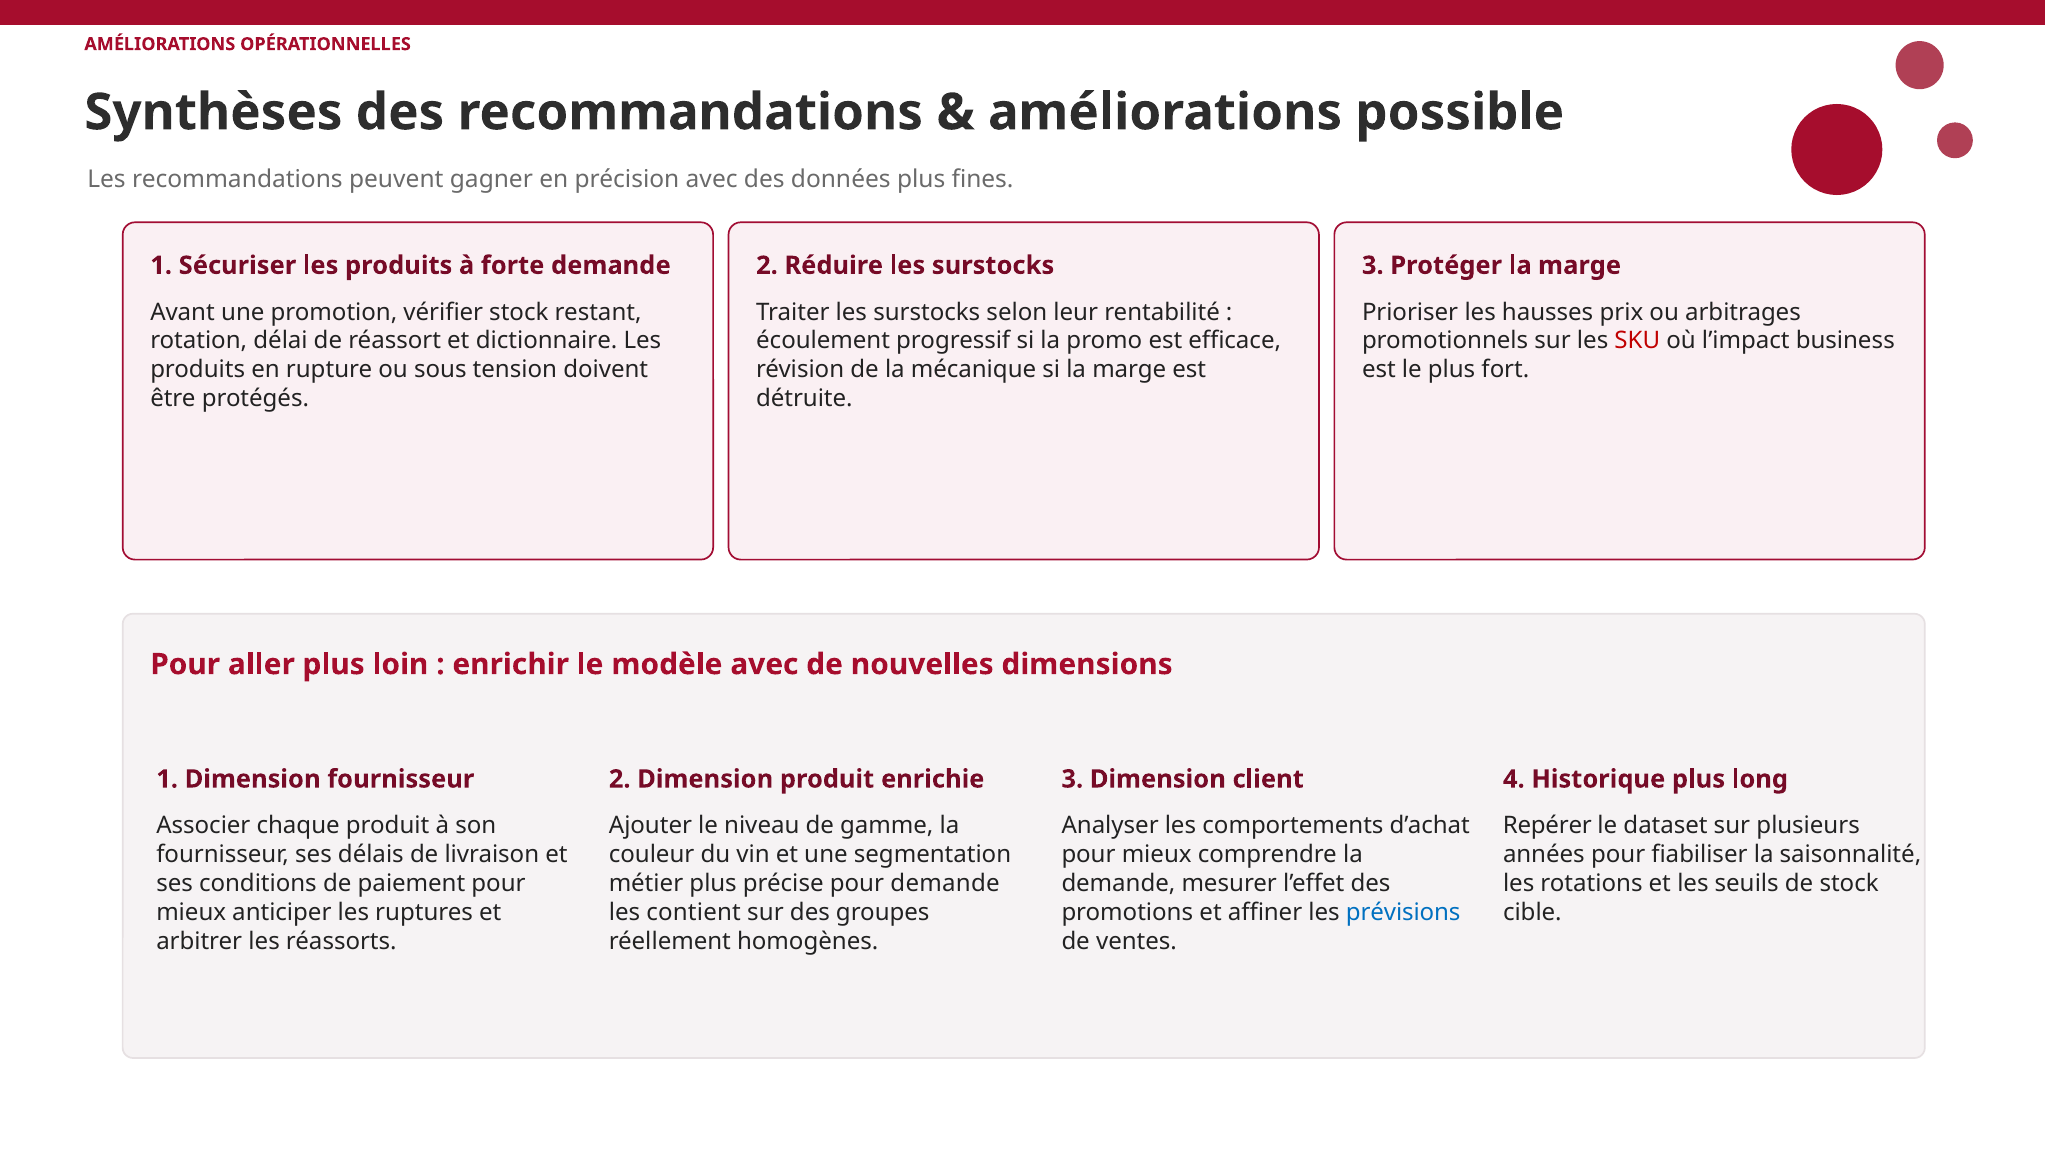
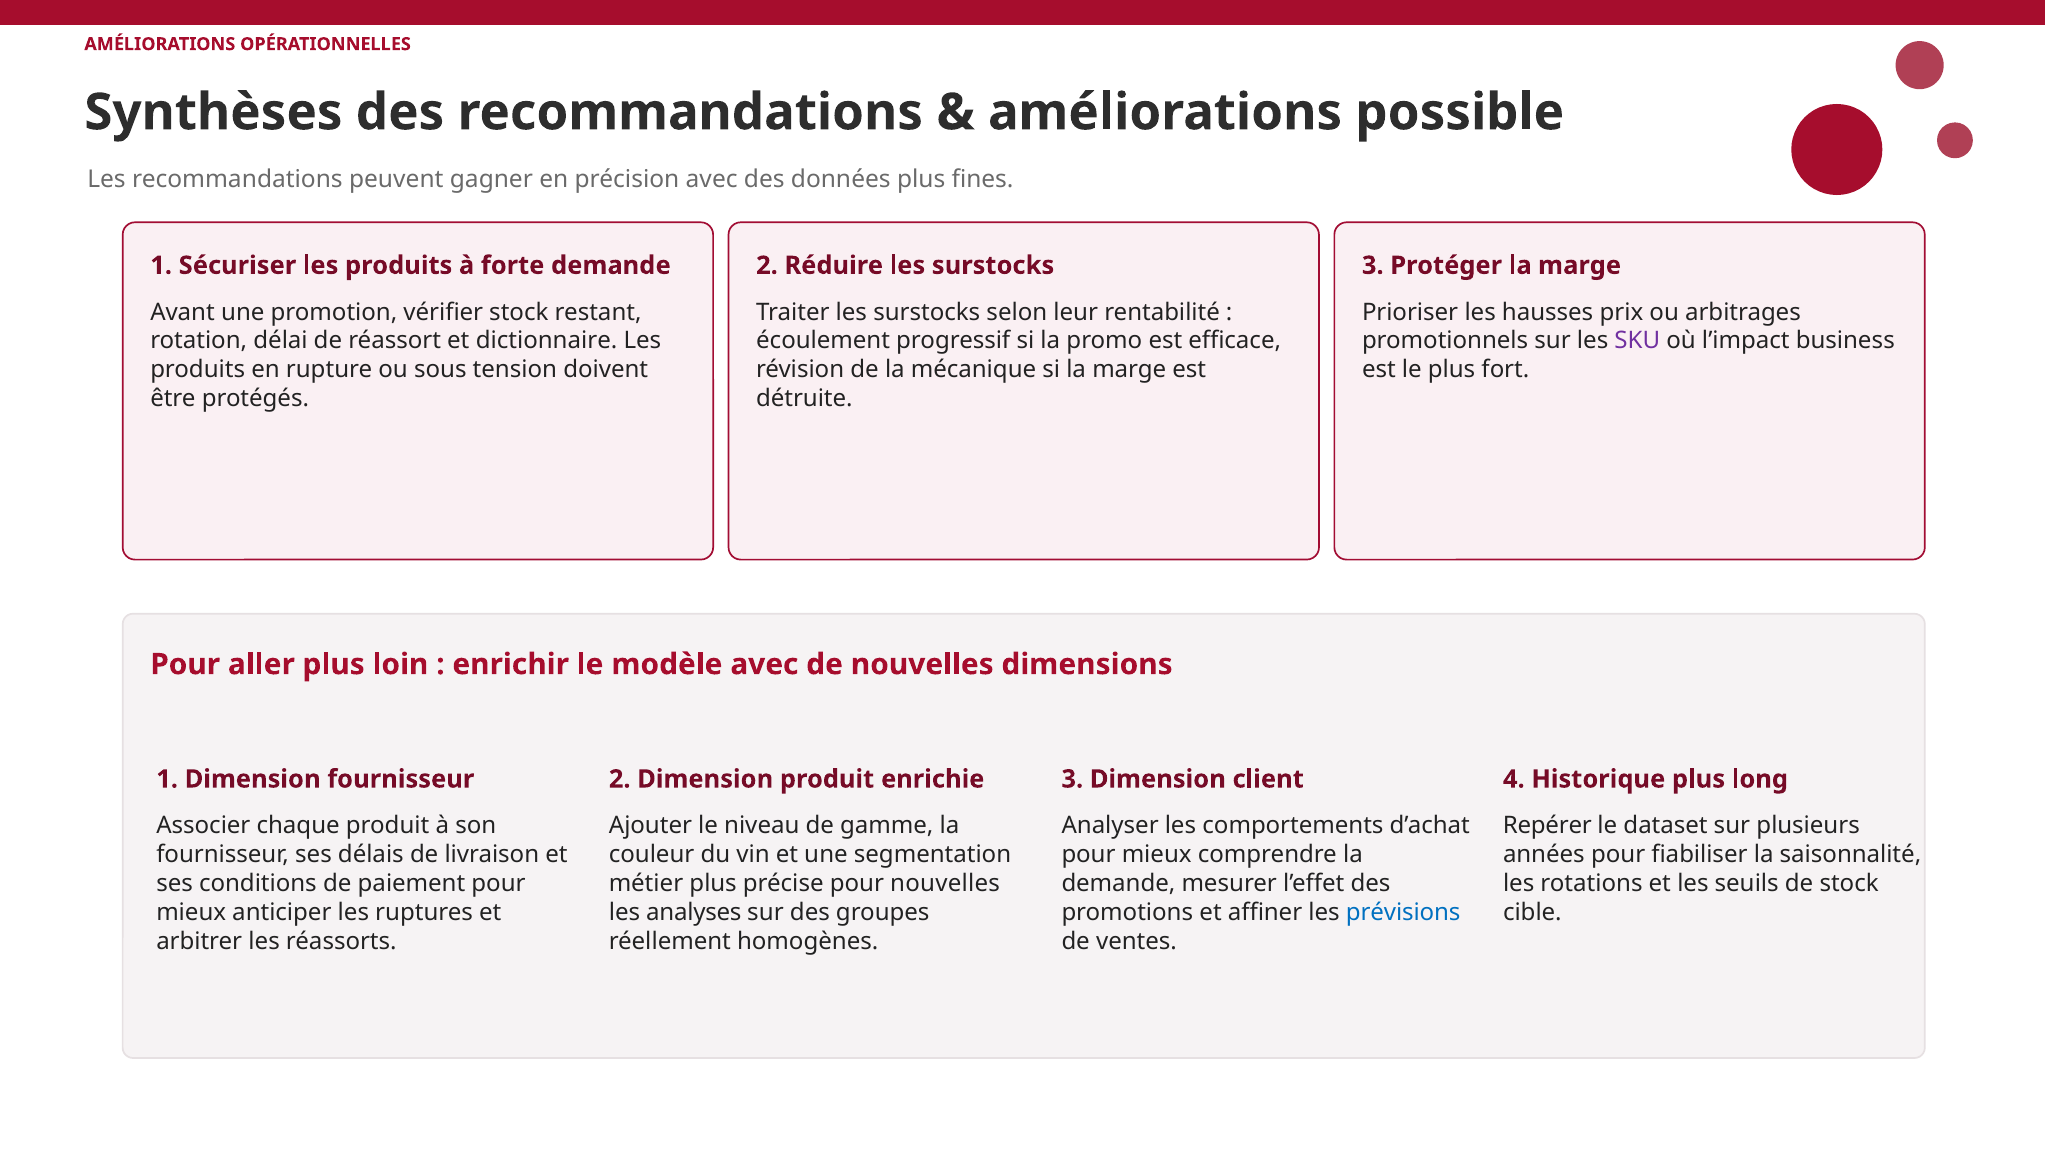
SKU colour: red -> purple
pour demande: demande -> nouvelles
contient: contient -> analyses
